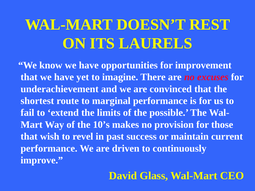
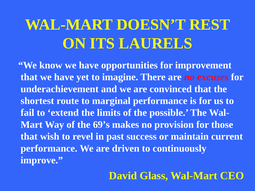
10’s: 10’s -> 69’s
